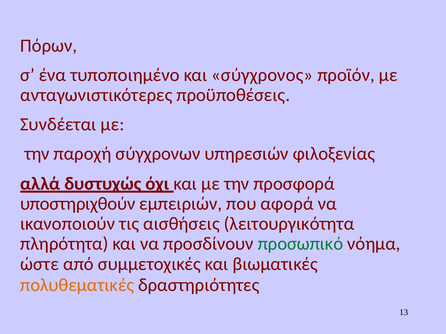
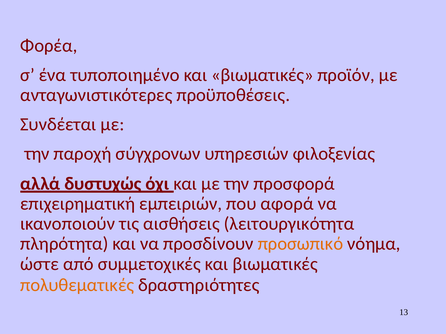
Πόρων: Πόρων -> Φορέα
τυποποιημένο και σύγχρονος: σύγχρονος -> βιωματικές
υποστηριχθούν: υποστηριχθούν -> επιχειρηματική
προσωπικό colour: green -> orange
